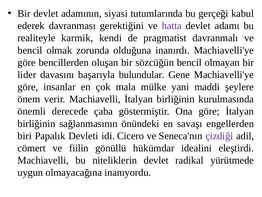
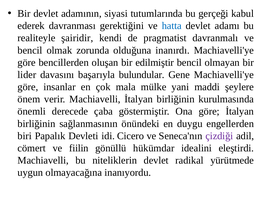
hatta colour: purple -> blue
karmik: karmik -> şairidir
sözcüğün: sözcüğün -> edilmiştir
savaşı: savaşı -> duygu
